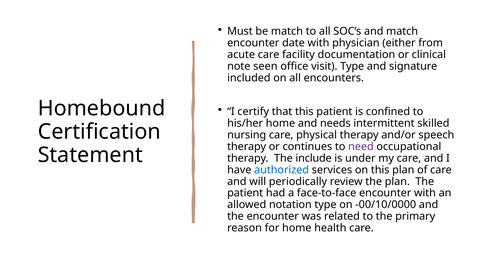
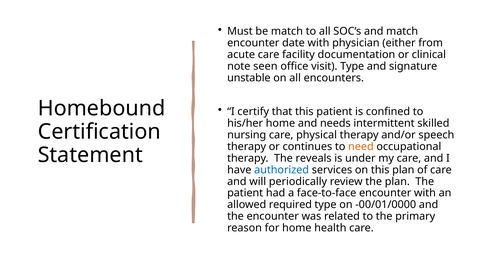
included: included -> unstable
need colour: purple -> orange
include: include -> reveals
notation: notation -> required
-00/10/0000: -00/10/0000 -> -00/01/0000
